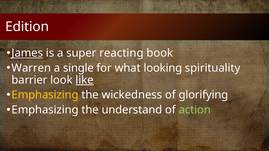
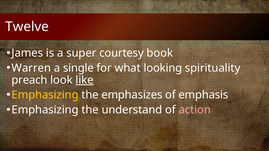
Edition: Edition -> Twelve
James underline: present -> none
reacting: reacting -> courtesy
barrier: barrier -> preach
wickedness: wickedness -> emphasizes
glorifying: glorifying -> emphasis
action colour: light green -> pink
